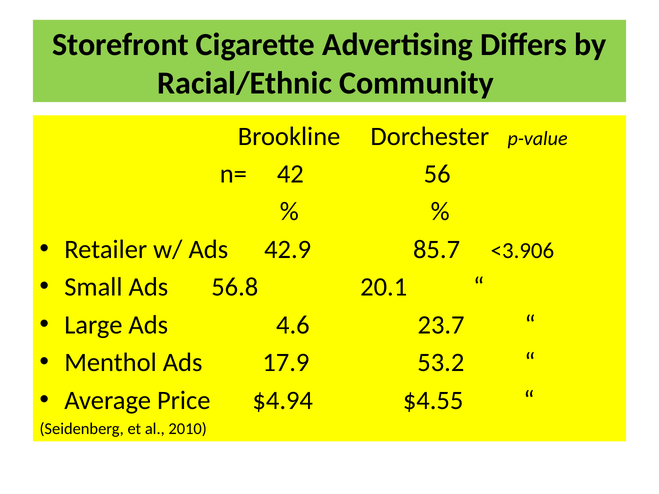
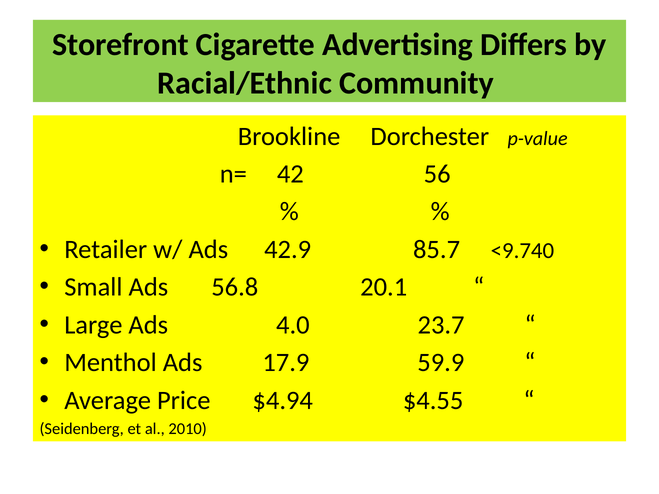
<3.906: <3.906 -> <9.740
4.6: 4.6 -> 4.0
53.2: 53.2 -> 59.9
